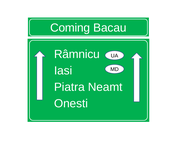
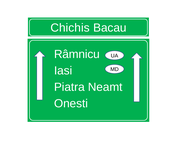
Coming: Coming -> Chichis
